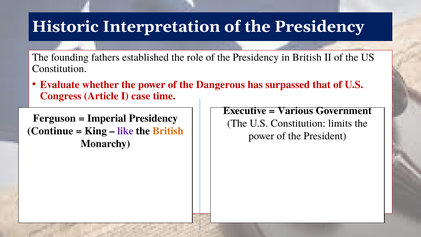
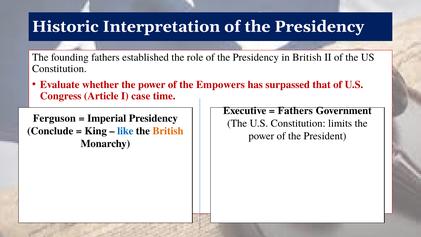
Dangerous: Dangerous -> Empowers
Various at (295, 111): Various -> Fathers
Continue: Continue -> Conclude
like colour: purple -> blue
